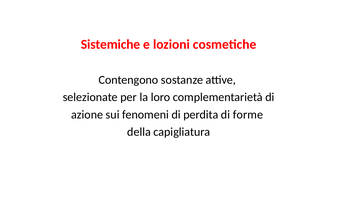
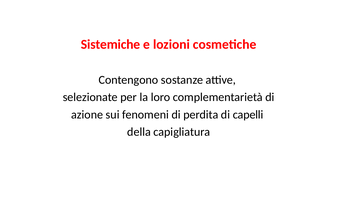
forme: forme -> capelli
